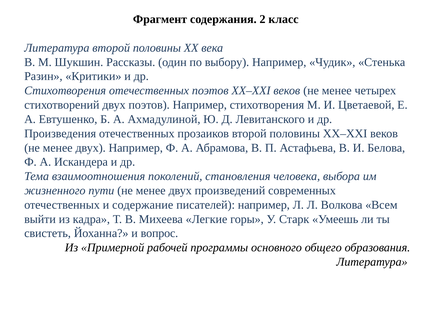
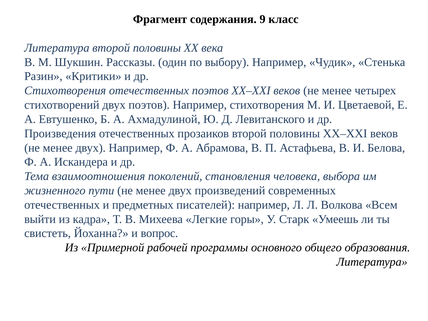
2: 2 -> 9
содержание: содержание -> предметных
